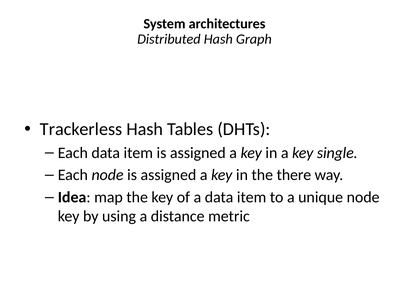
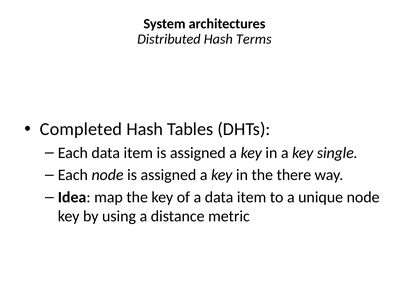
Graph: Graph -> Terms
Trackerless: Trackerless -> Completed
